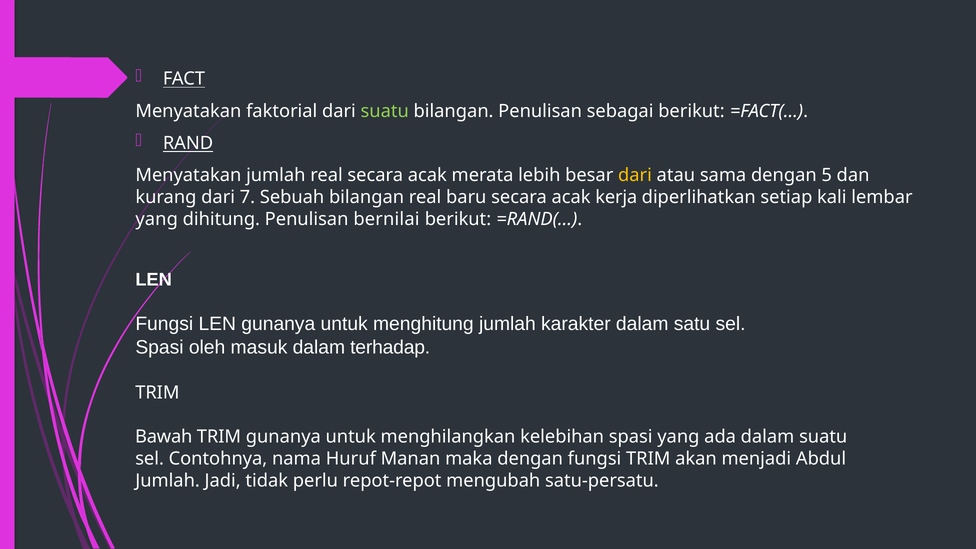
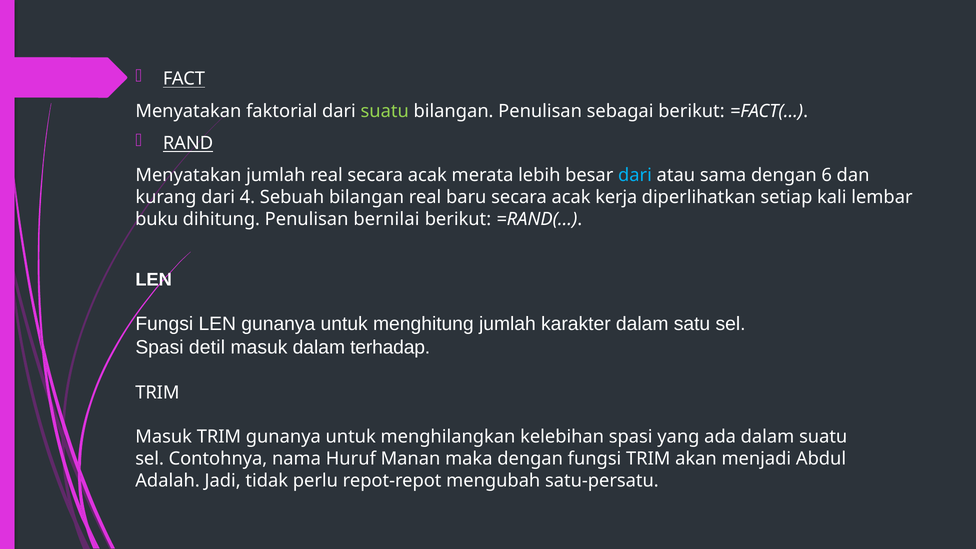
dari at (635, 175) colour: yellow -> light blue
5: 5 -> 6
7: 7 -> 4
yang at (157, 219): yang -> buku
oleh: oleh -> detil
Bawah at (164, 437): Bawah -> Masuk
Jumlah at (168, 481): Jumlah -> Adalah
